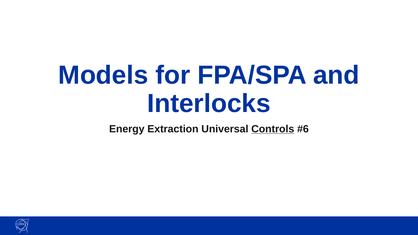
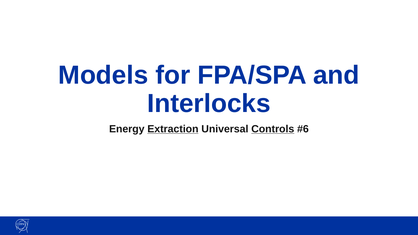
Extraction underline: none -> present
